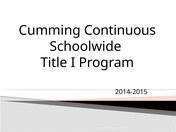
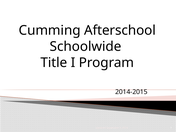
Continuous: Continuous -> Afterschool
